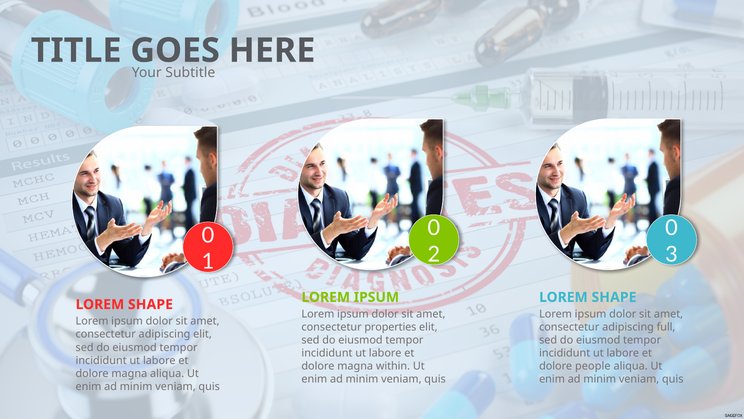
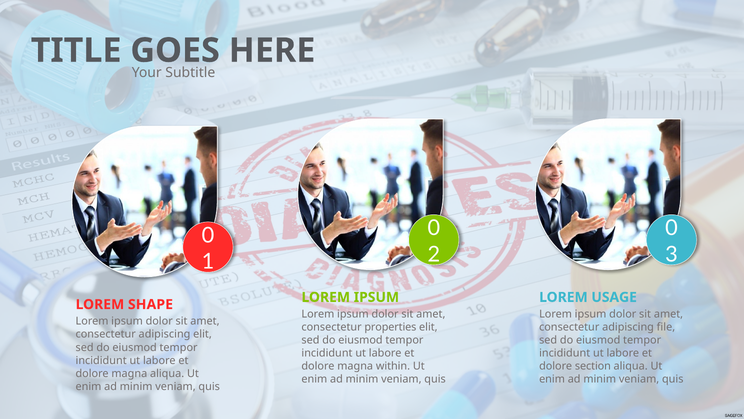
SHAPE at (614, 297): SHAPE -> USAGE
full: full -> file
people: people -> section
